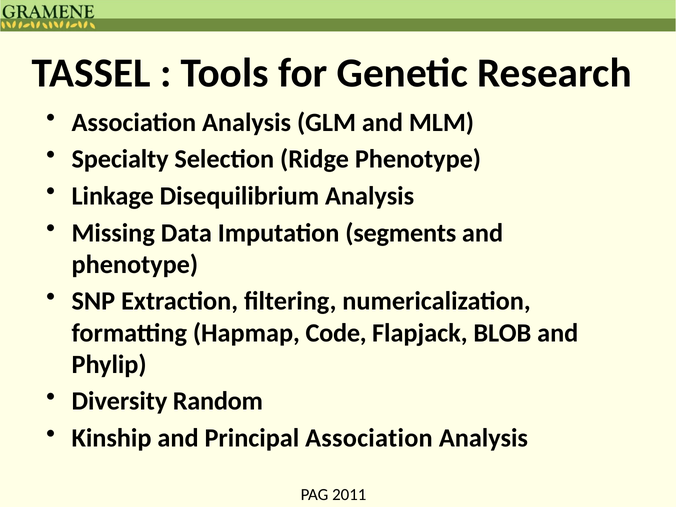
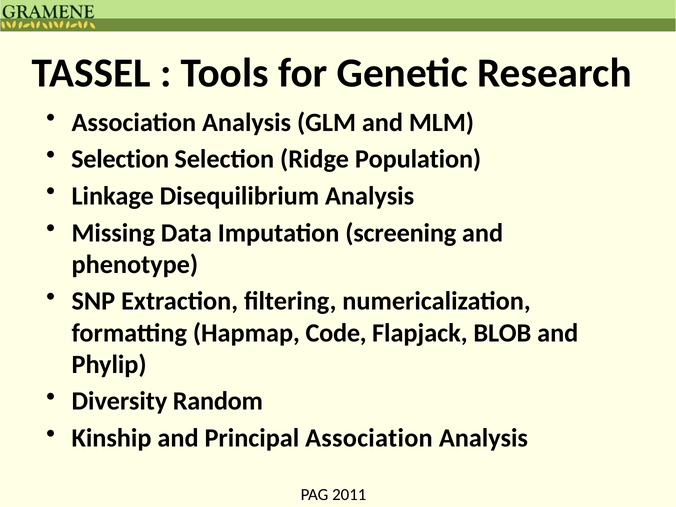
Specialty at (120, 159): Specialty -> Selection
Ridge Phenotype: Phenotype -> Population
segments: segments -> screening
